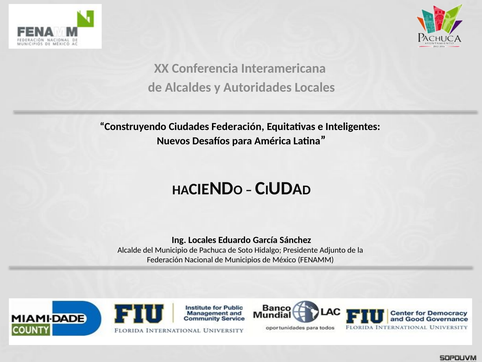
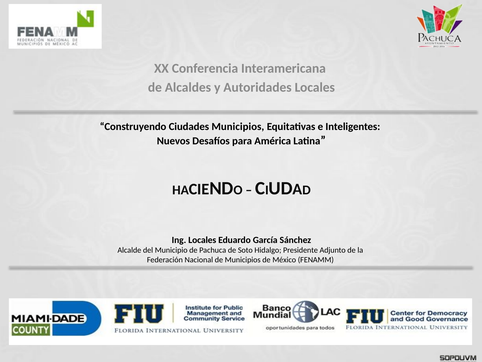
Ciudades Federación: Federación -> Municipios
